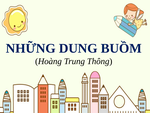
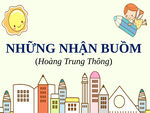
DUNG: DUNG -> NHẬN
